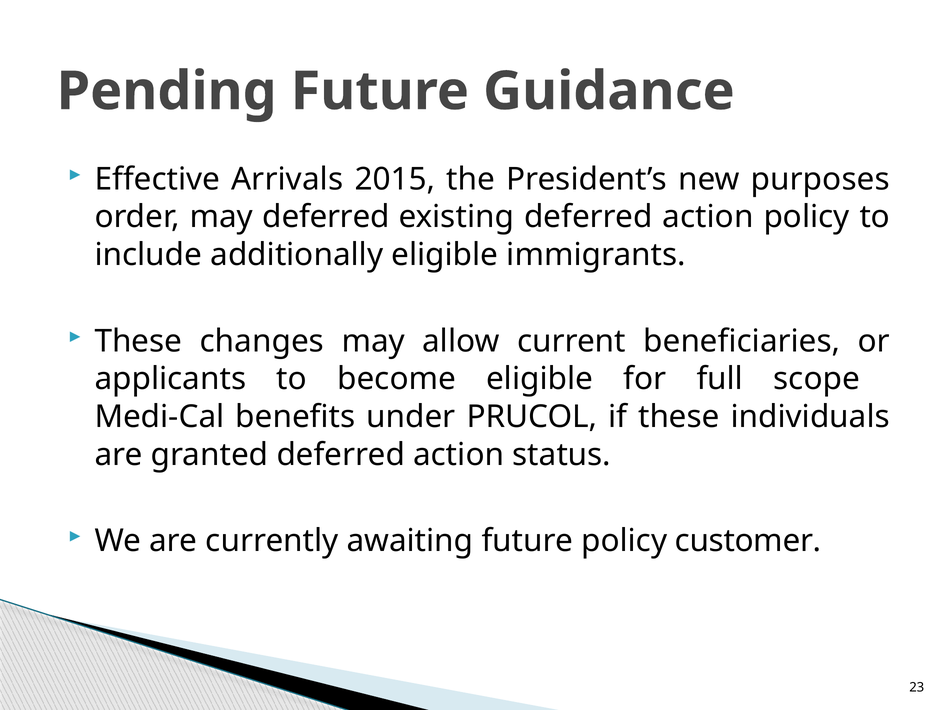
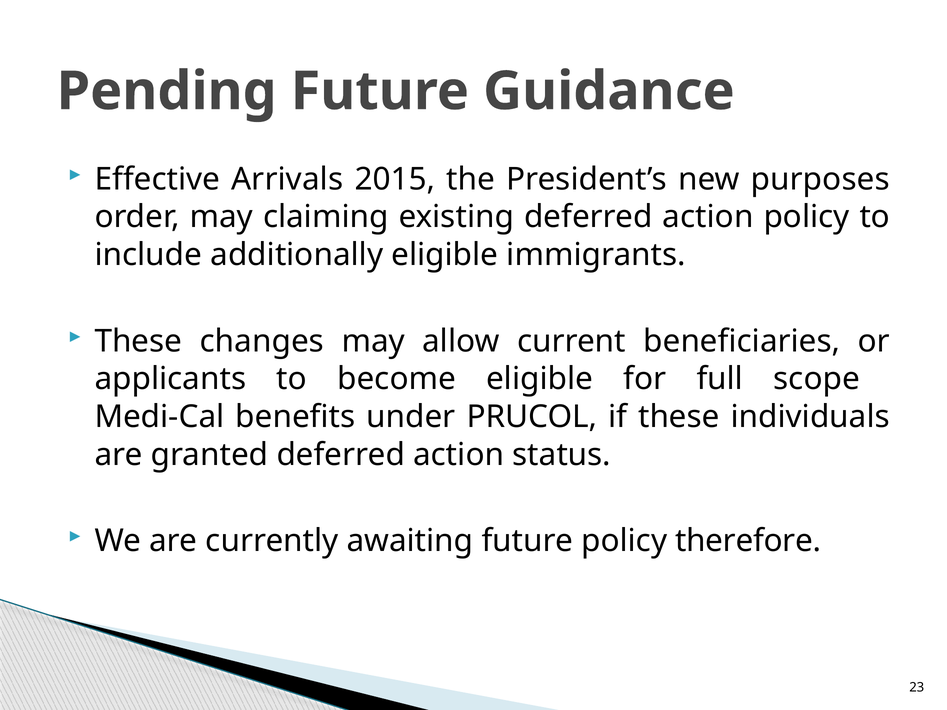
may deferred: deferred -> claiming
customer: customer -> therefore
